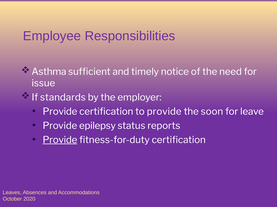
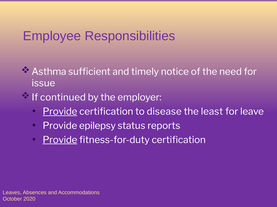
standards: standards -> continued
Provide at (60, 112) underline: none -> present
to provide: provide -> disease
soon: soon -> least
